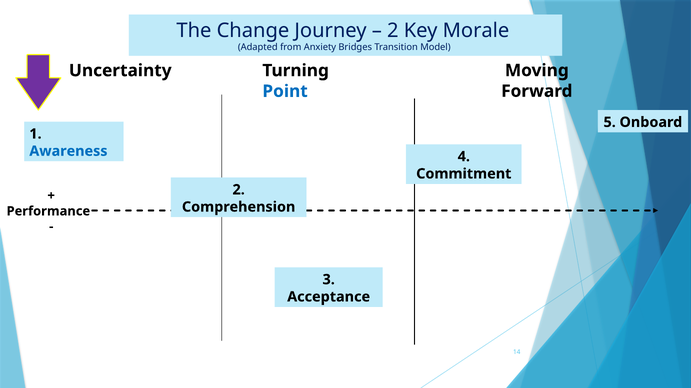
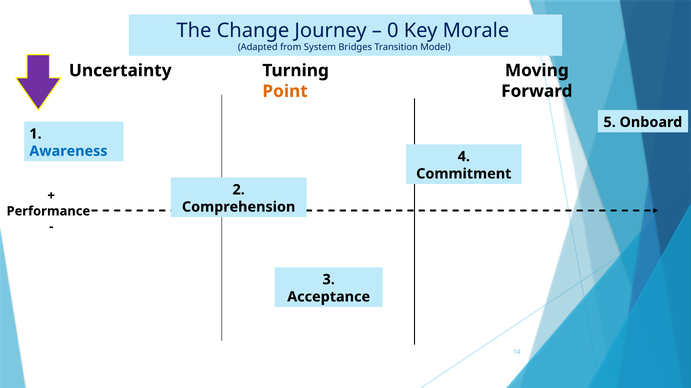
2 at (393, 31): 2 -> 0
Anxiety: Anxiety -> System
Point colour: blue -> orange
